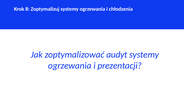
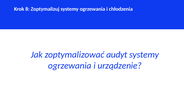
prezentacji: prezentacji -> urządzenie
